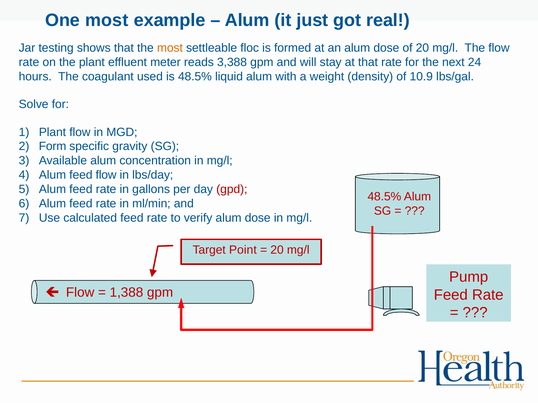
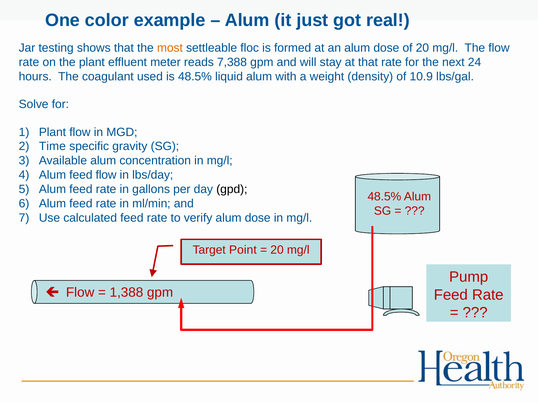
One most: most -> color
3,388: 3,388 -> 7,388
Form: Form -> Time
gpd colour: red -> black
